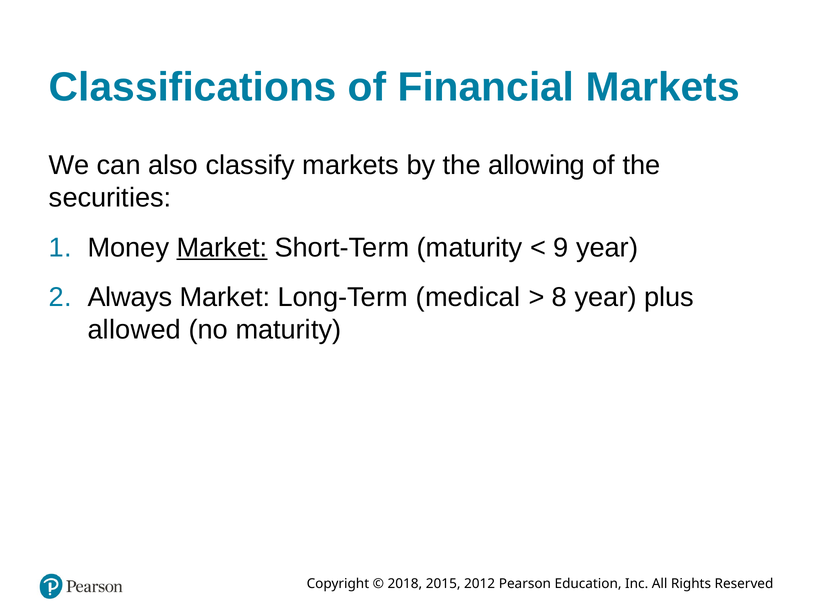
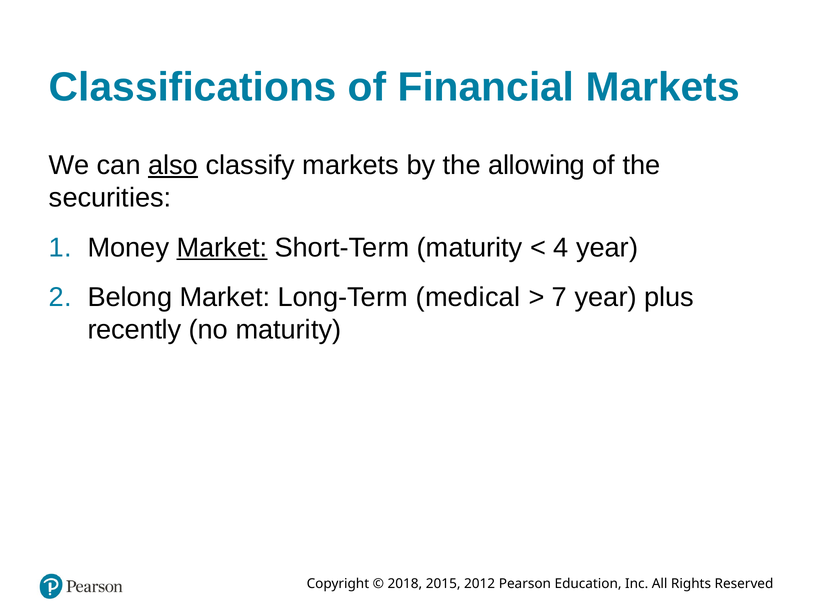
also underline: none -> present
9: 9 -> 4
Always: Always -> Belong
8: 8 -> 7
allowed: allowed -> recently
